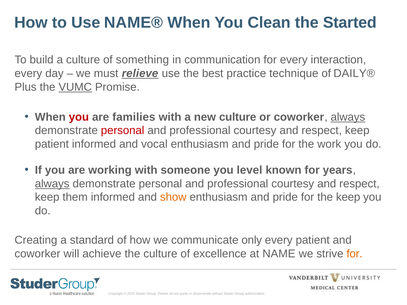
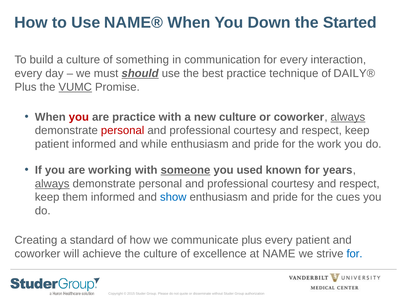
Clean: Clean -> Down
relieve: relieve -> should
are families: families -> practice
vocal: vocal -> while
someone underline: none -> present
level: level -> used
show colour: orange -> blue
the keep: keep -> cues
communicate only: only -> plus
for at (355, 254) colour: orange -> blue
